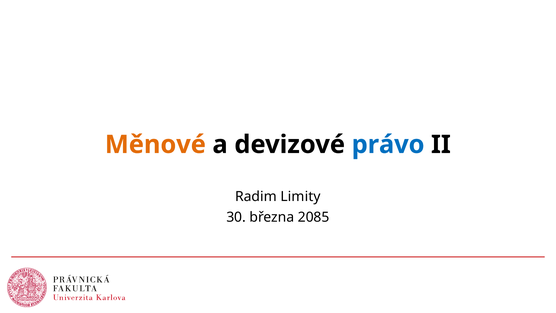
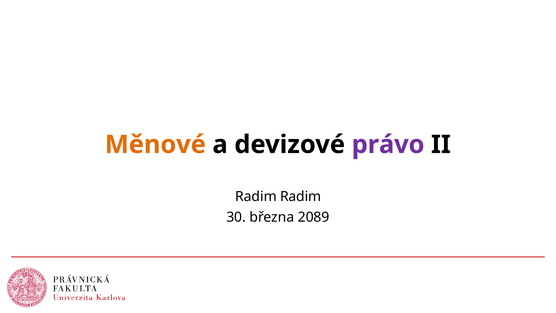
právo colour: blue -> purple
Radim Limity: Limity -> Radim
2085: 2085 -> 2089
